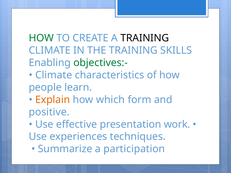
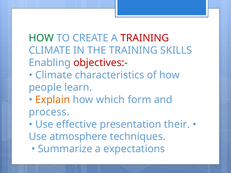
TRAINING at (145, 38) colour: black -> red
objectives:- colour: green -> red
positive: positive -> process
work: work -> their
experiences: experiences -> atmosphere
participation: participation -> expectations
